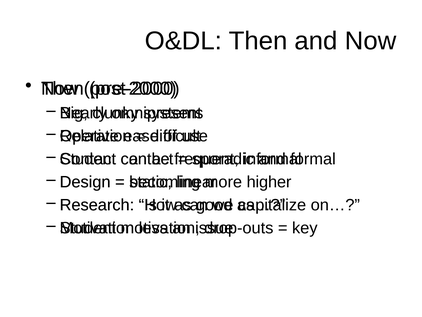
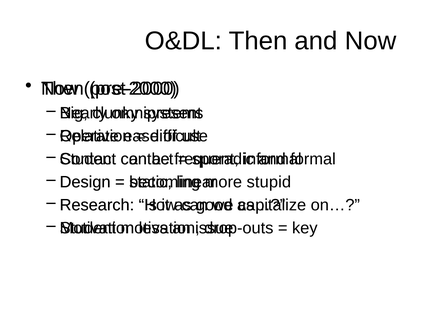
higher: higher -> stupid
